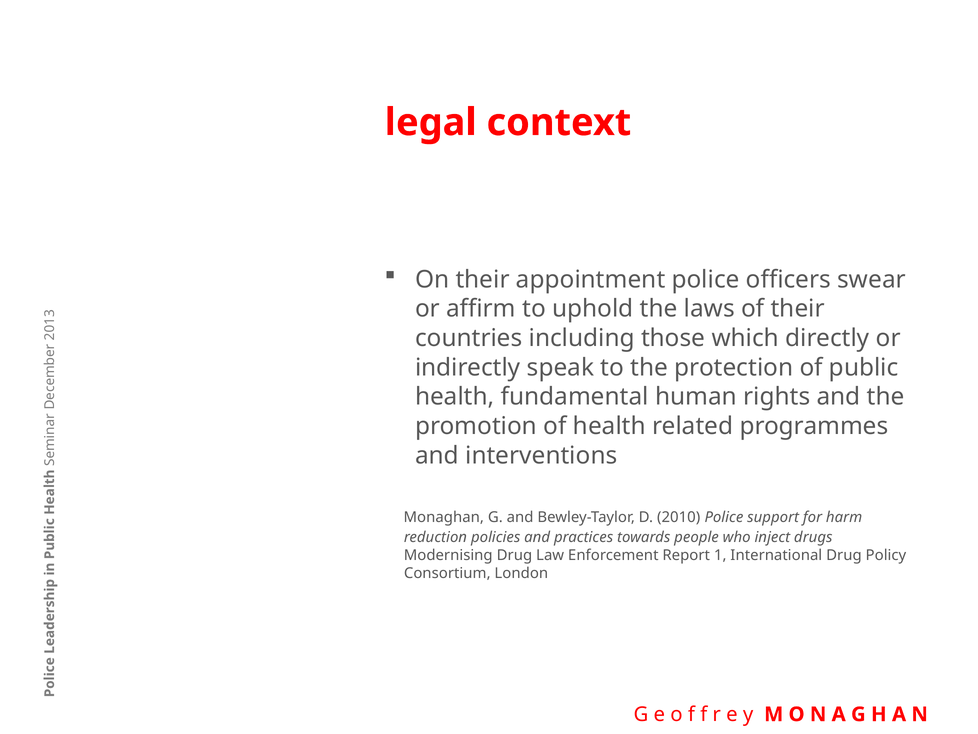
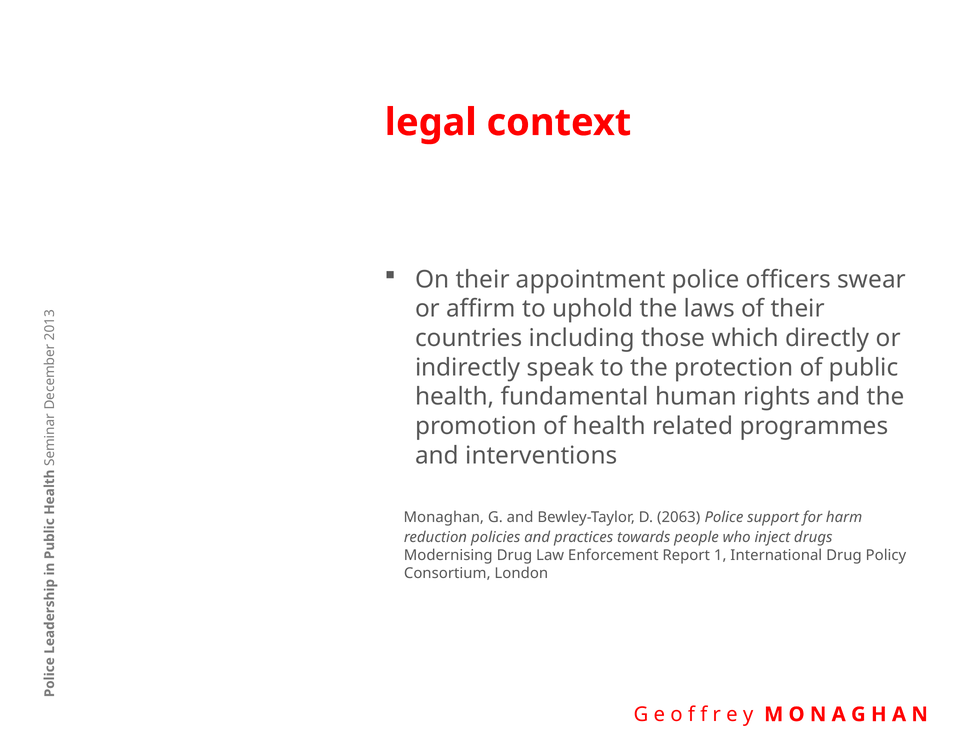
2010: 2010 -> 2063
